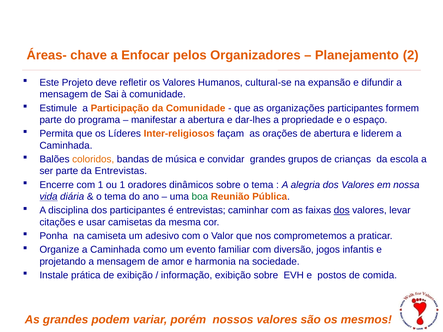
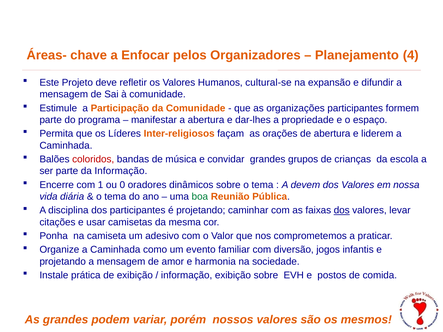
2: 2 -> 4
coloridos colour: orange -> red
da Entrevistas: Entrevistas -> Informação
ou 1: 1 -> 0
alegria: alegria -> devem
vida underline: present -> none
é entrevistas: entrevistas -> projetando
